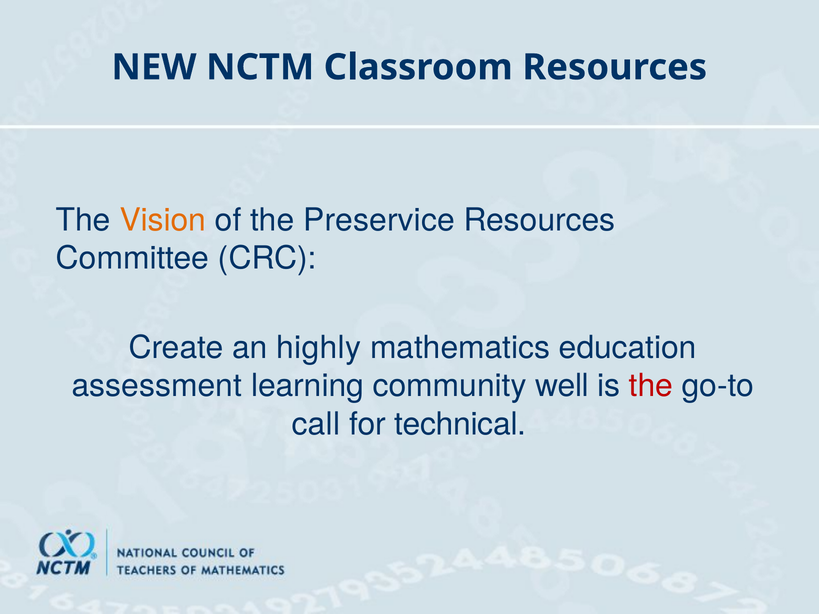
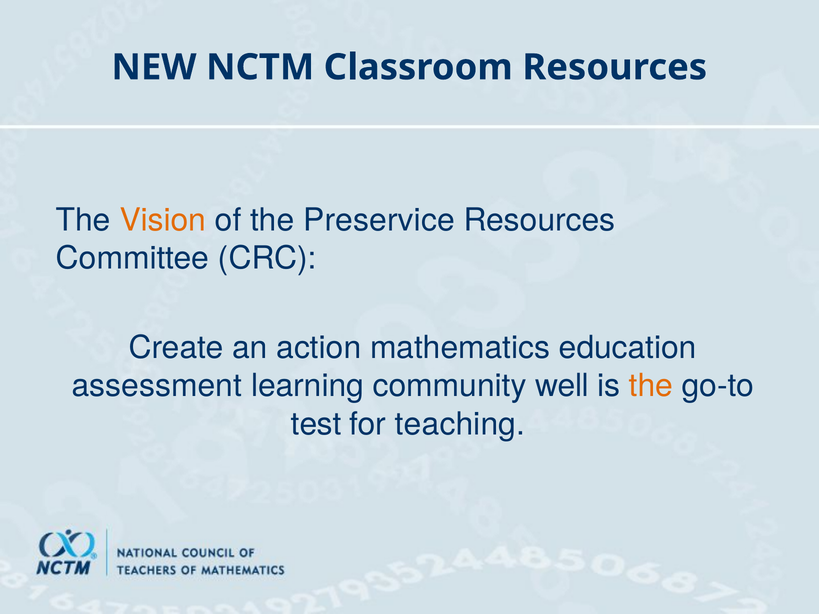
highly: highly -> action
the at (651, 386) colour: red -> orange
call: call -> test
technical: technical -> teaching
